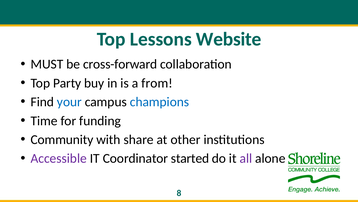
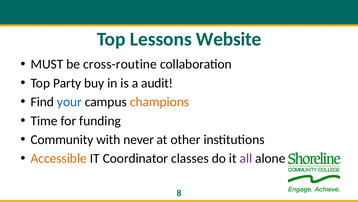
cross-forward: cross-forward -> cross-routine
from: from -> audit
champions colour: blue -> orange
share: share -> never
Accessible colour: purple -> orange
started: started -> classes
